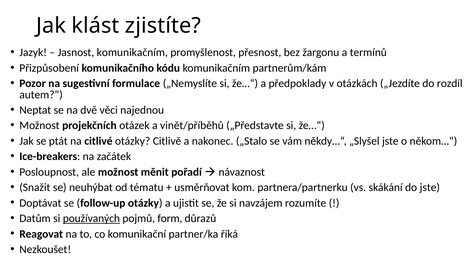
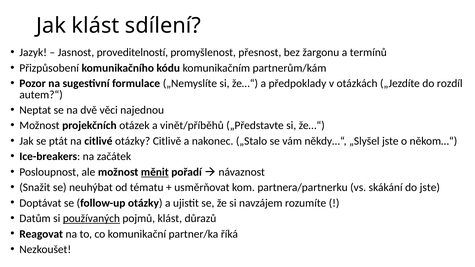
zjistíte: zjistíte -> sdílení
Jasnost komunikačním: komunikačním -> proveditelností
měnit underline: none -> present
pojmů form: form -> klást
